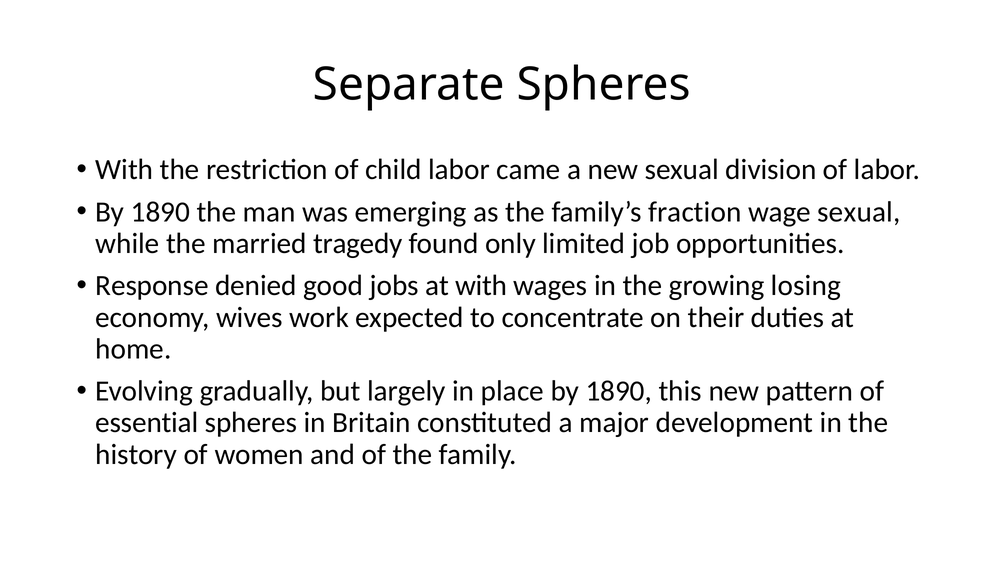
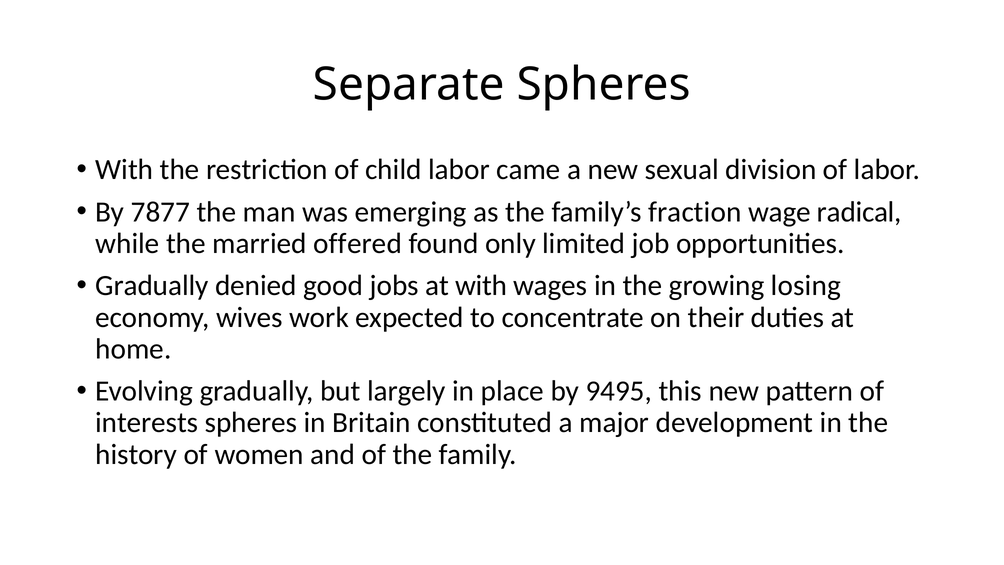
1890 at (160, 212): 1890 -> 7877
wage sexual: sexual -> radical
tragedy: tragedy -> offered
Response at (152, 286): Response -> Gradually
place by 1890: 1890 -> 9495
essential: essential -> interests
